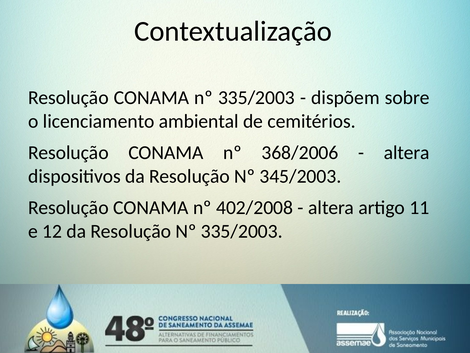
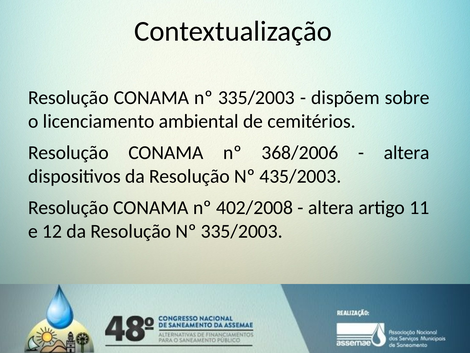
345/2003: 345/2003 -> 435/2003
